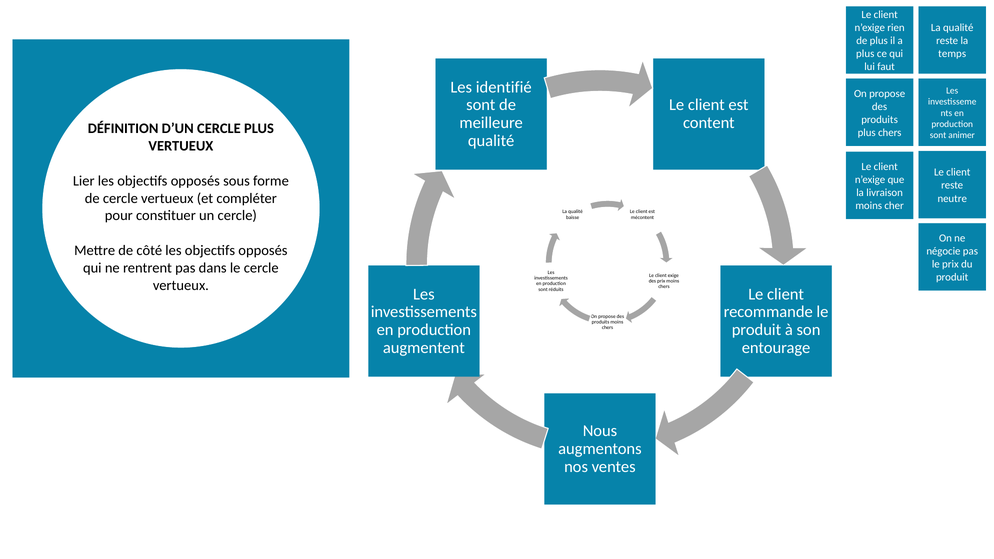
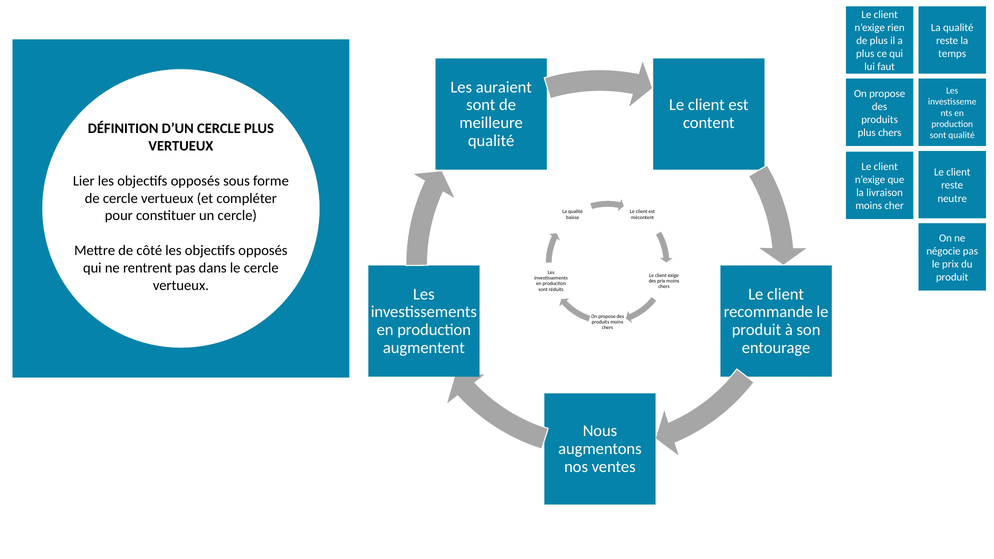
identifié: identifié -> auraient
sont animer: animer -> qualité
